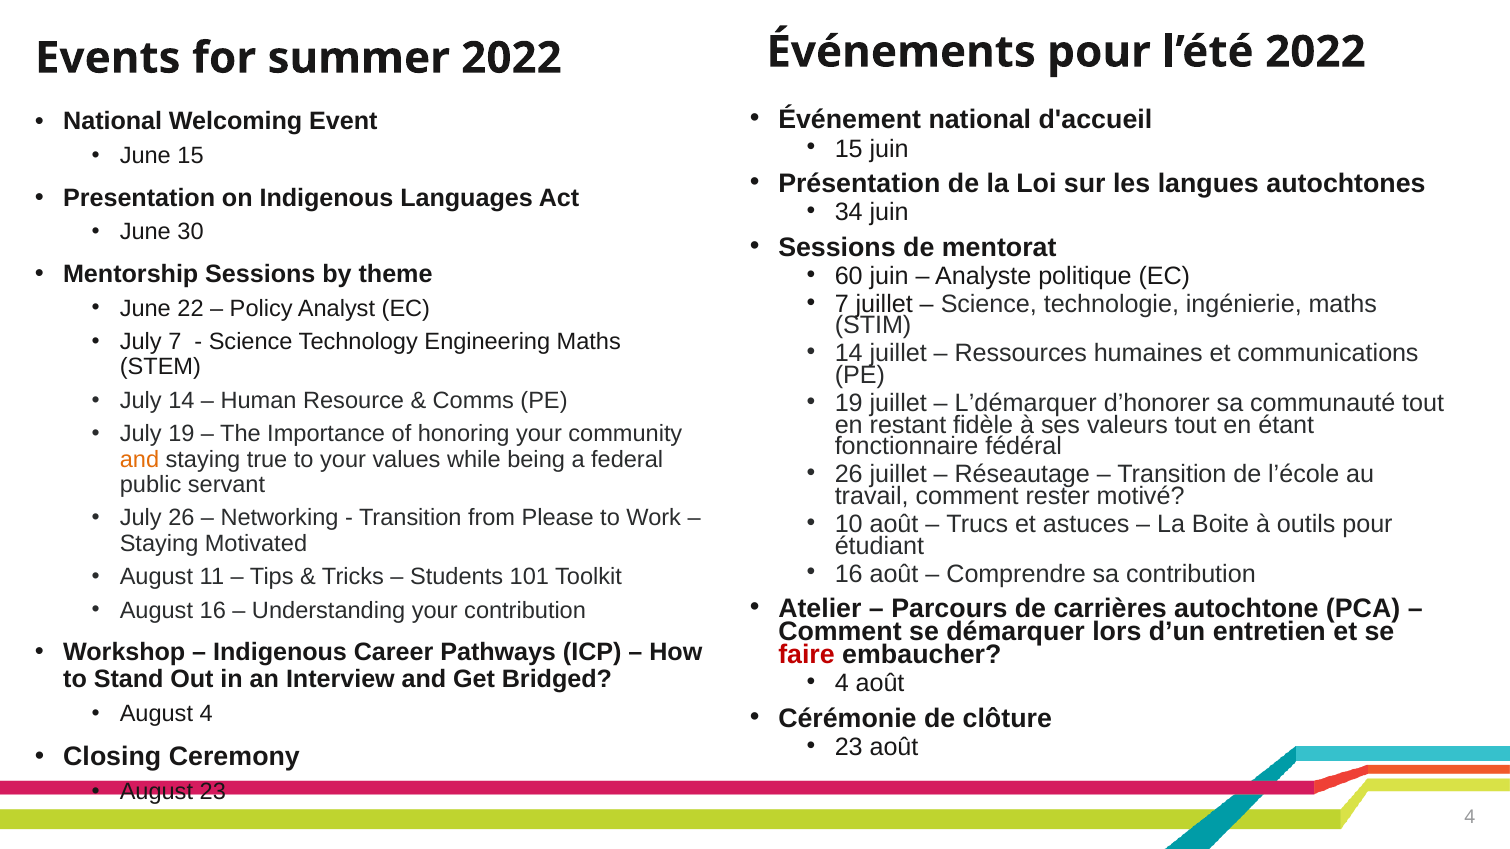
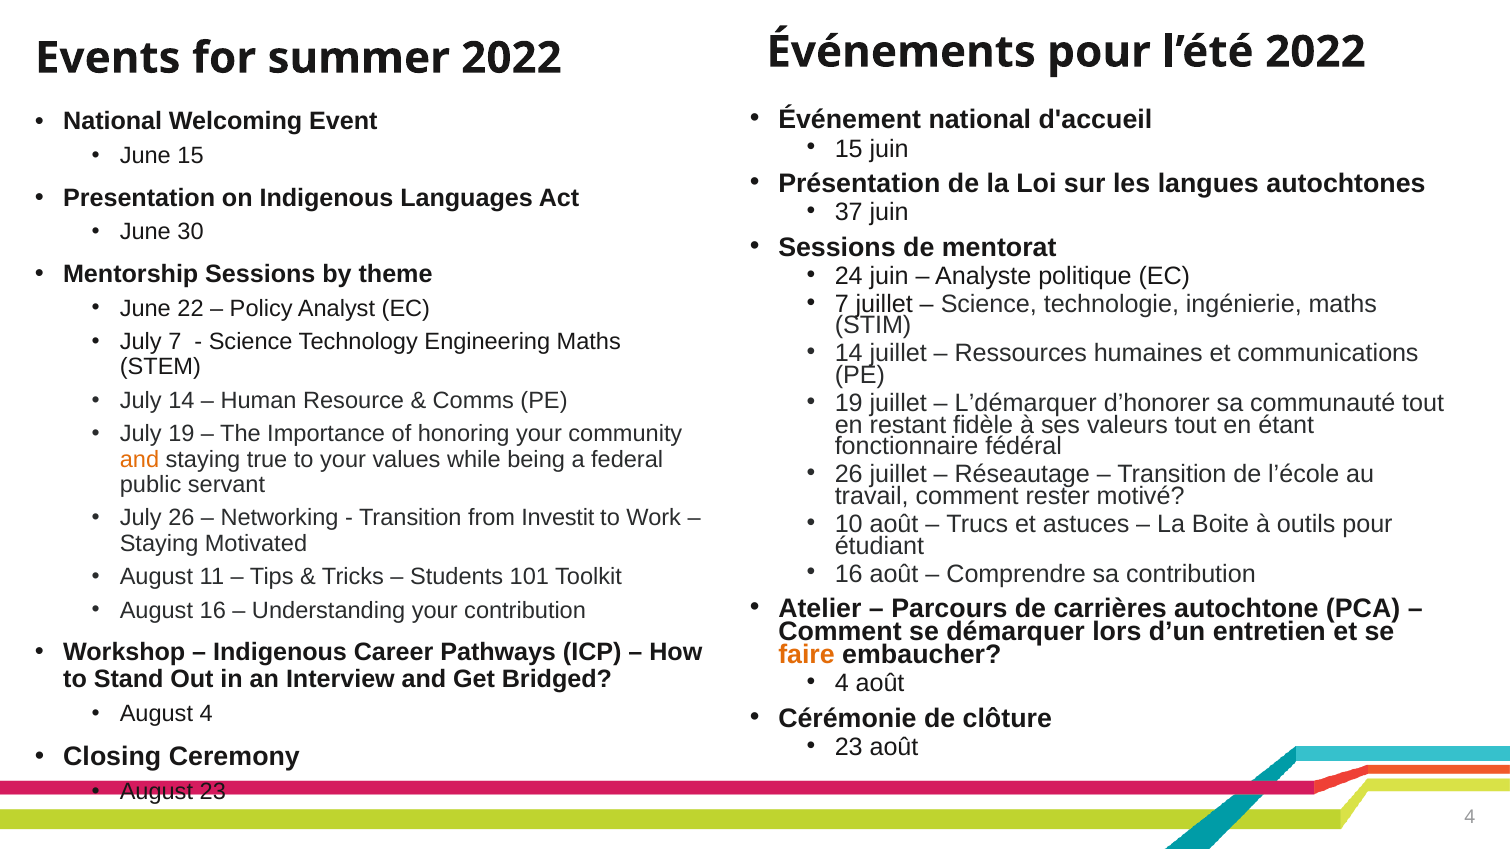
34: 34 -> 37
60: 60 -> 24
Please: Please -> Investit
faire colour: red -> orange
